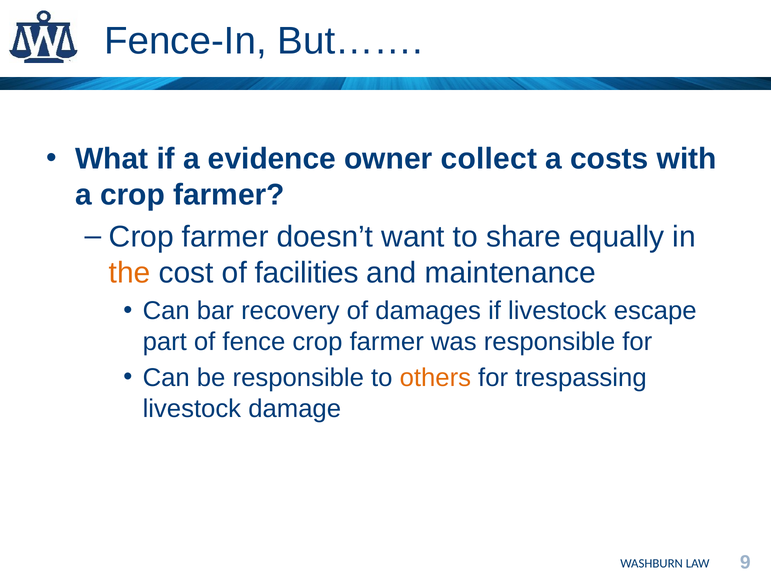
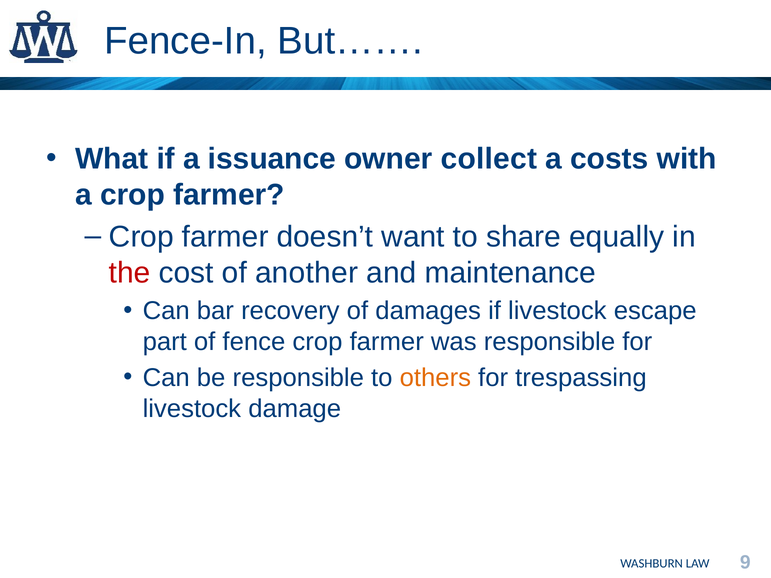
evidence: evidence -> issuance
the colour: orange -> red
facilities: facilities -> another
